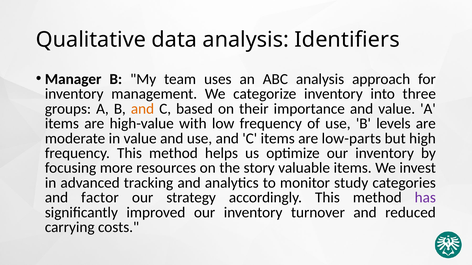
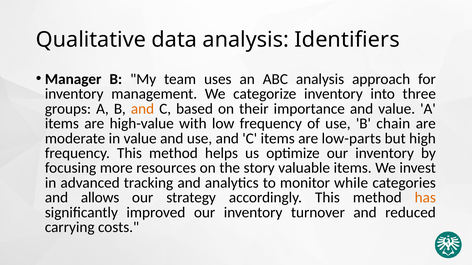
levels: levels -> chain
study: study -> while
factor: factor -> allows
has colour: purple -> orange
